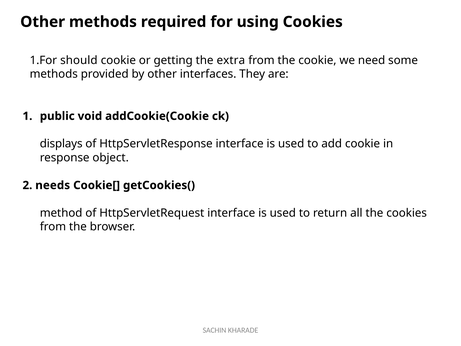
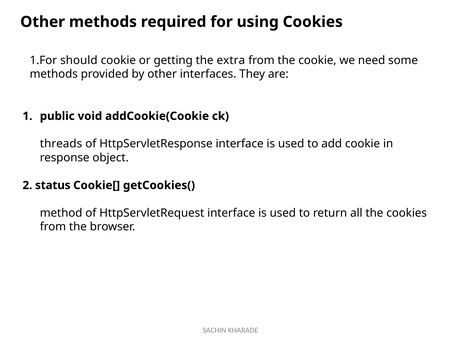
displays: displays -> threads
needs: needs -> status
